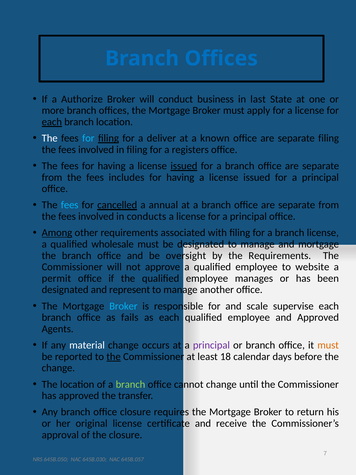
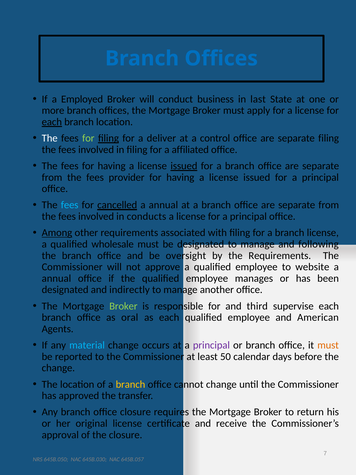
Authorize: Authorize -> Employed
for at (88, 138) colour: light blue -> light green
known: known -> control
registers: registers -> affiliated
includes: includes -> provider
and mortgage: mortgage -> following
permit at (56, 278): permit -> annual
represent: represent -> indirectly
Broker at (123, 306) colour: light blue -> light green
scale: scale -> third
fails: fails -> oral
and Approved: Approved -> American
material colour: white -> light blue
the at (114, 356) underline: present -> none
18: 18 -> 50
branch at (130, 384) colour: light green -> yellow
